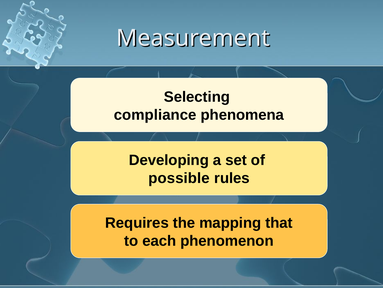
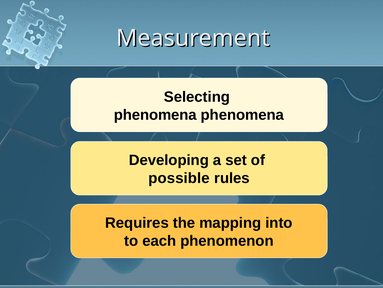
compliance at (155, 115): compliance -> phenomena
that: that -> into
